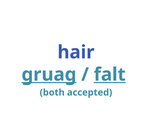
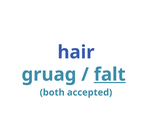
gruag underline: present -> none
